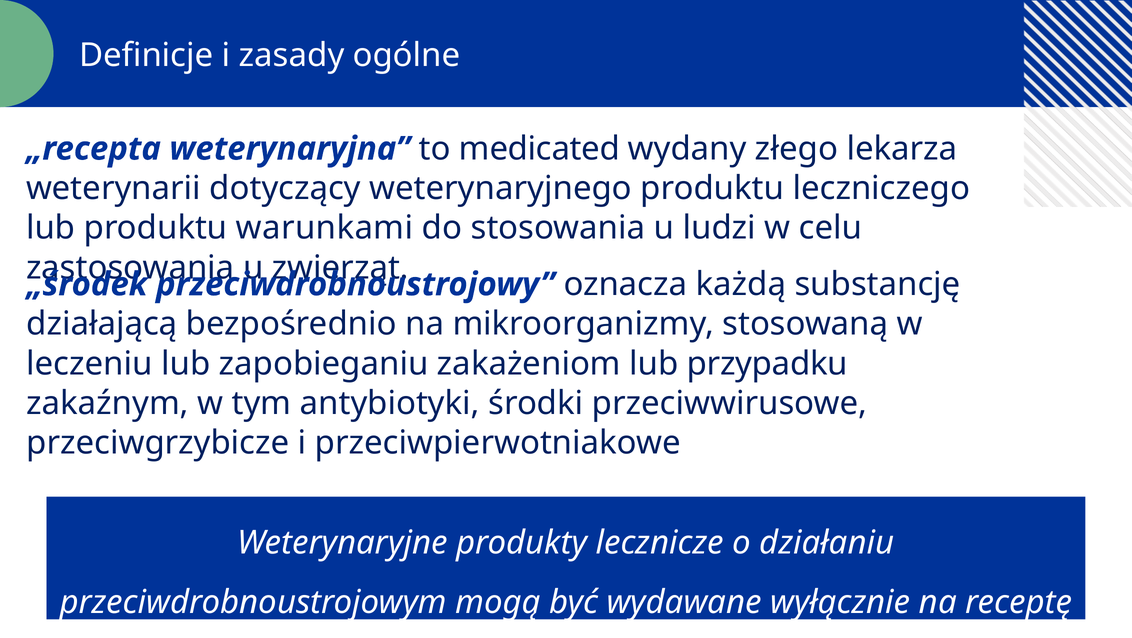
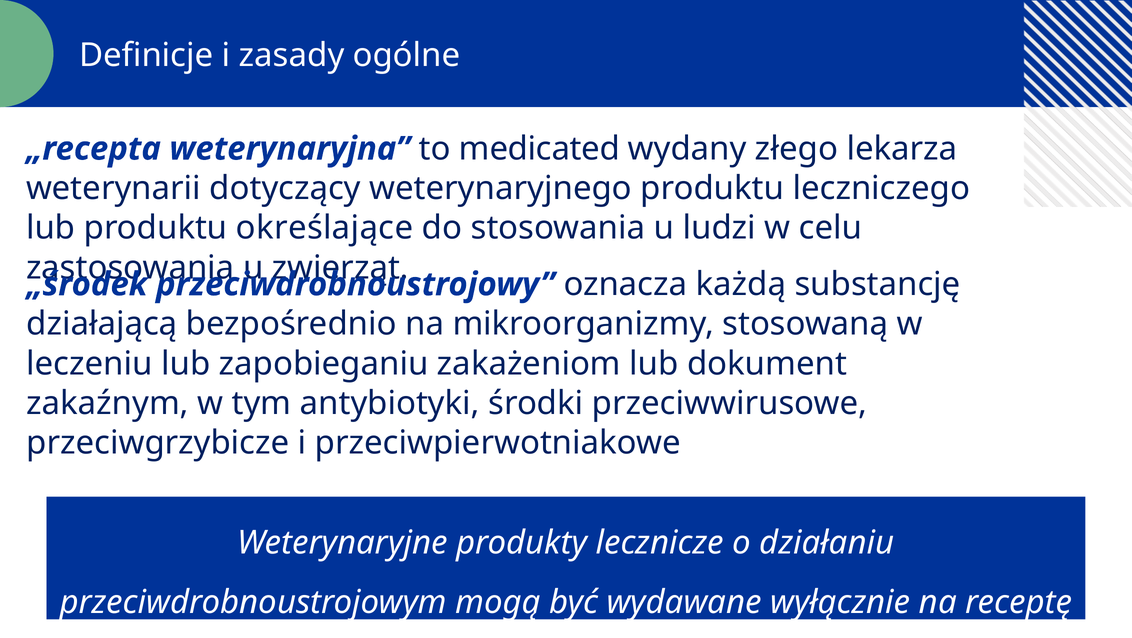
warunkami: warunkami -> określające
przypadku: przypadku -> dokument
